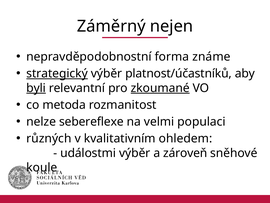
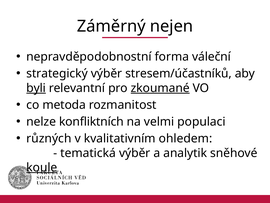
známe: známe -> váleční
strategický underline: present -> none
platnost/účastníků: platnost/účastníků -> stresem/účastníků
sebereflexe: sebereflexe -> konfliktních
událostmi: událostmi -> tematická
zároveň: zároveň -> analytik
koule underline: none -> present
